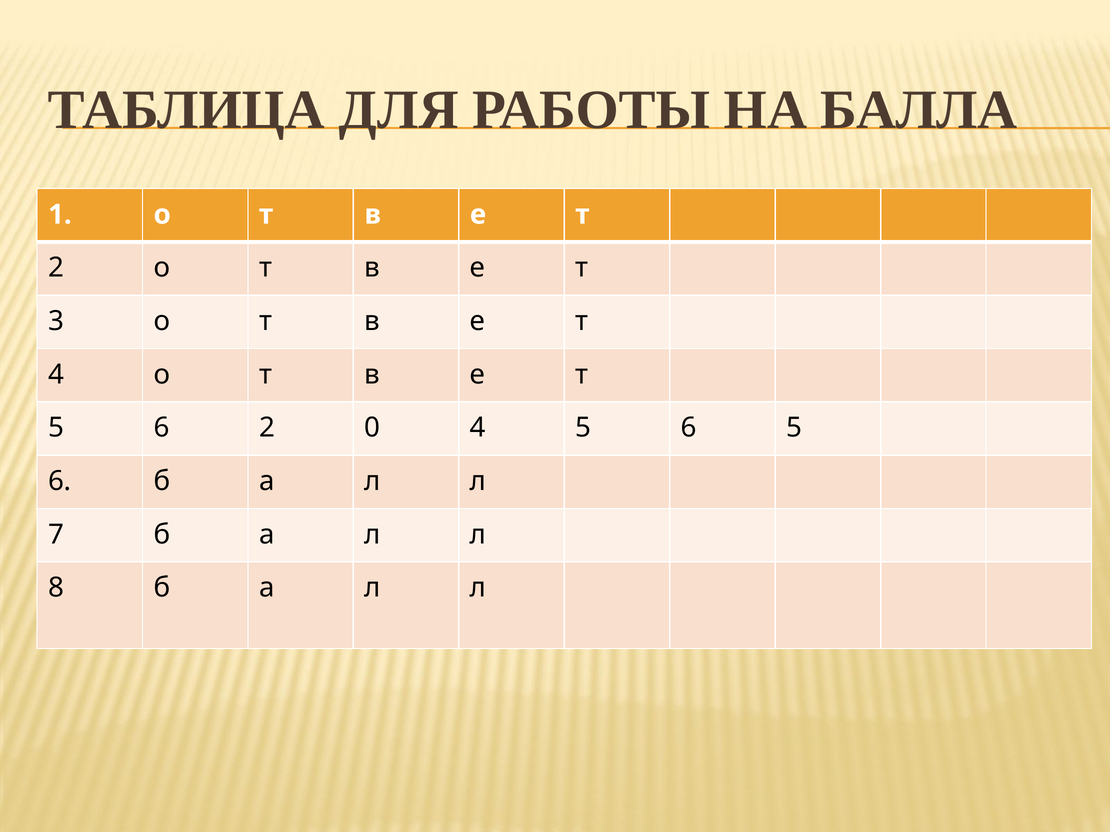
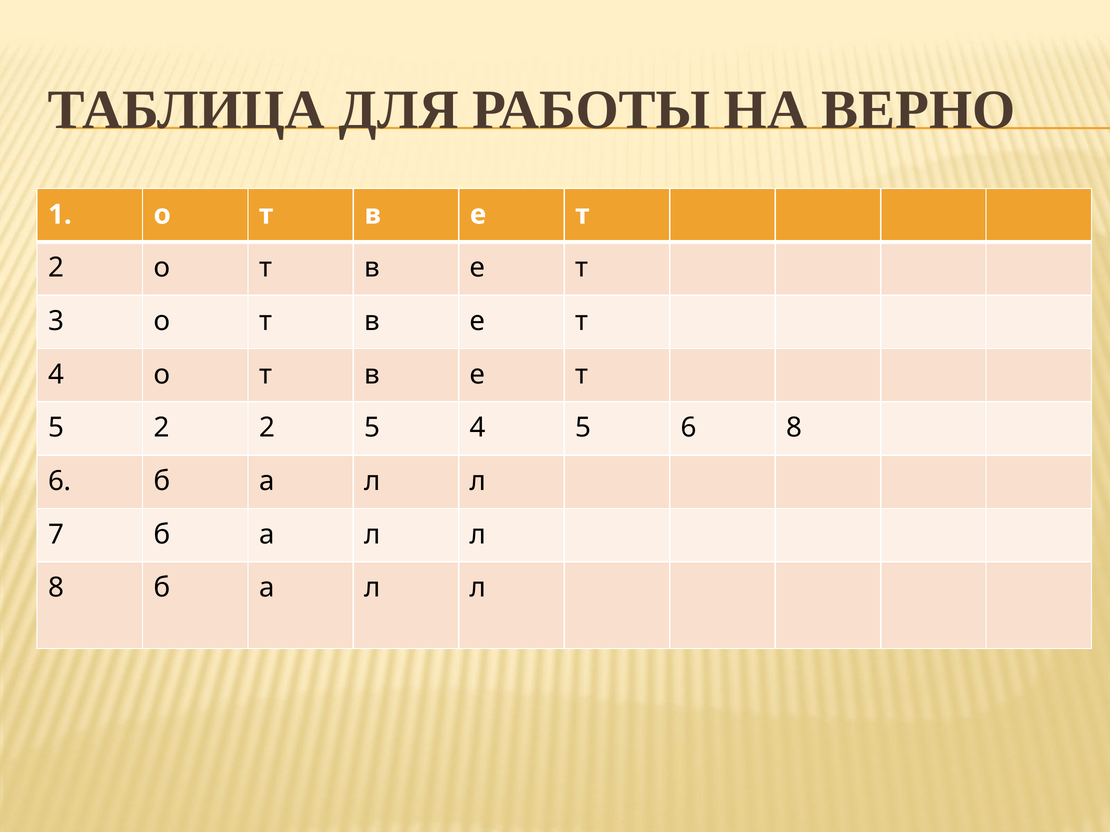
БАЛЛА: БАЛЛА -> ВЕРНО
6 at (162, 428): 6 -> 2
2 0: 0 -> 5
6 5: 5 -> 8
